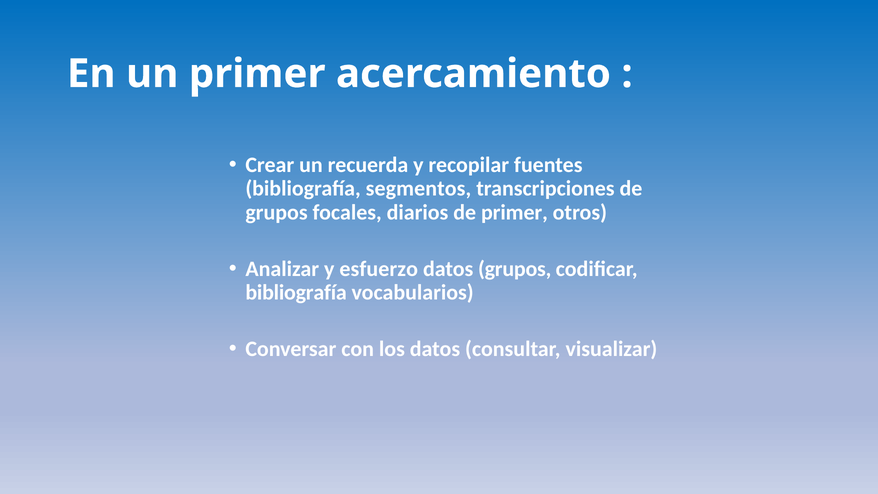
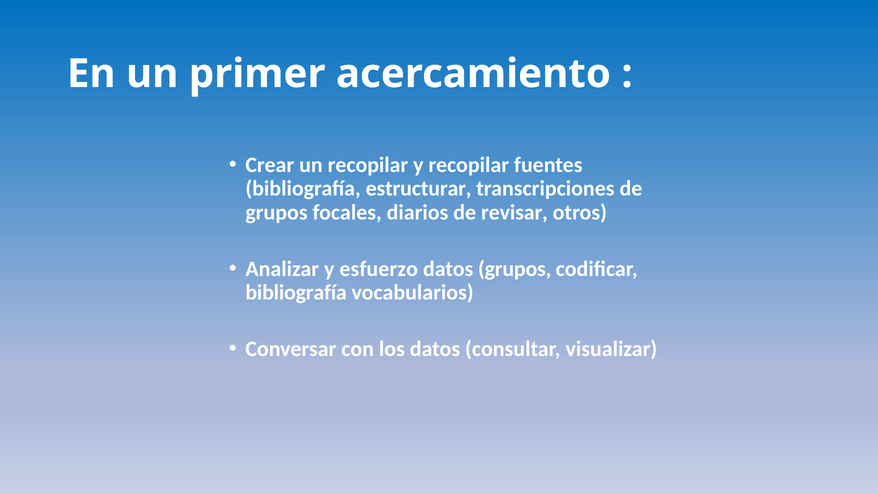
un recuerda: recuerda -> recopilar
segmentos: segmentos -> estructurar
de primer: primer -> revisar
